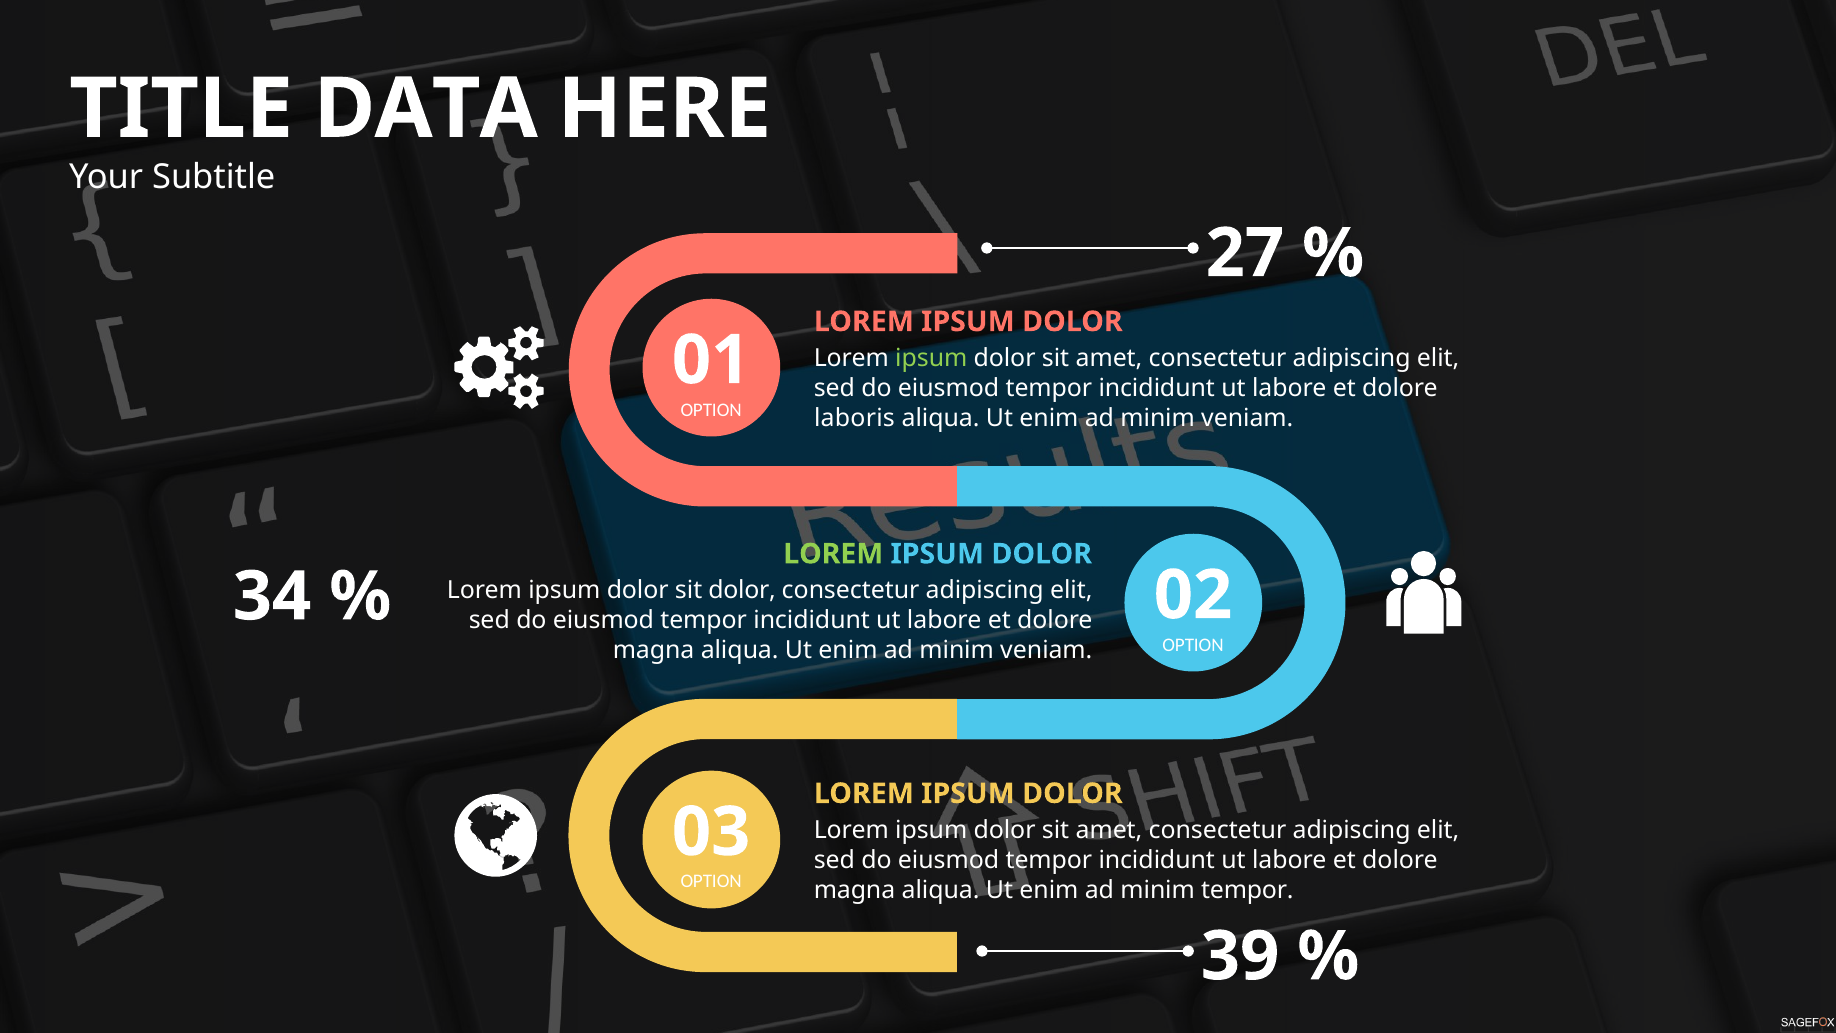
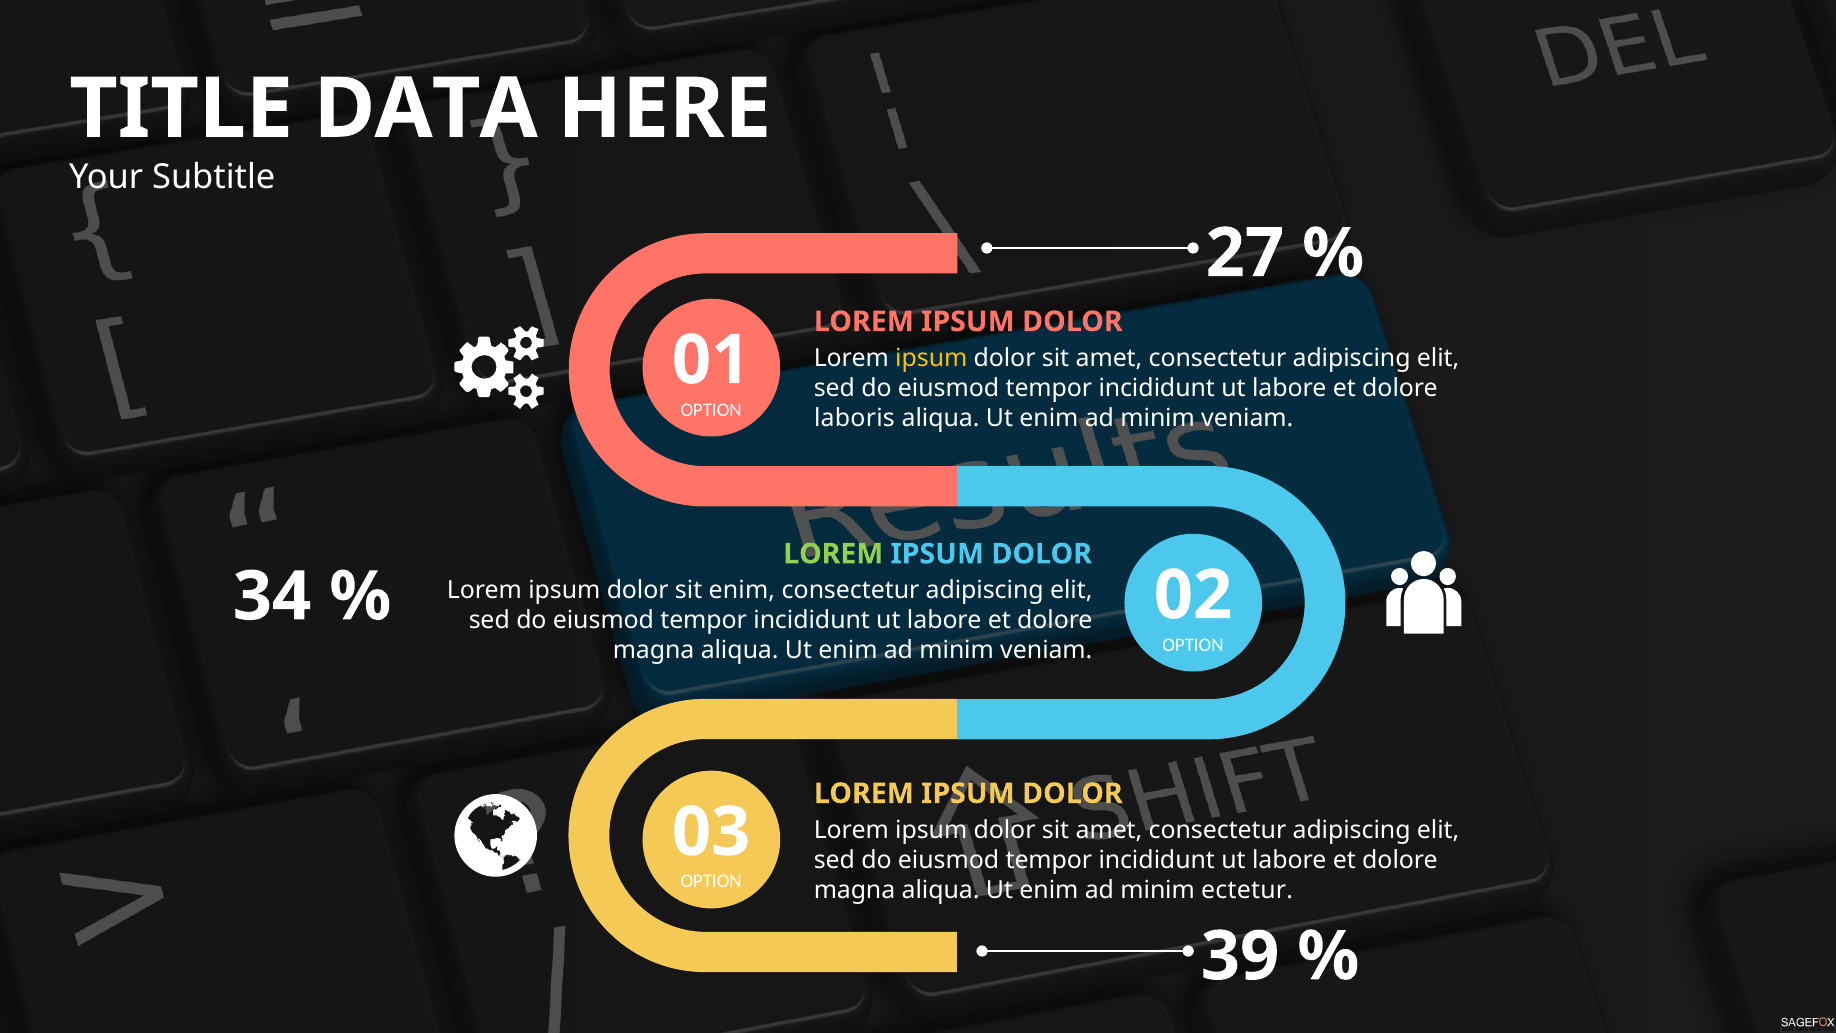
ipsum at (931, 358) colour: light green -> yellow
sit dolor: dolor -> enim
minim tempor: tempor -> ectetur
